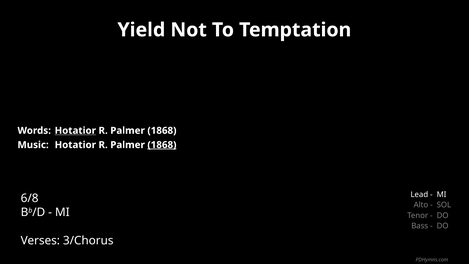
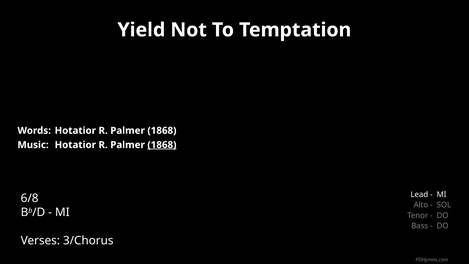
Hotatior at (75, 131) underline: present -> none
